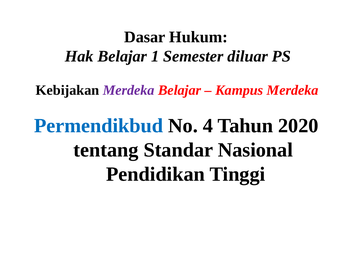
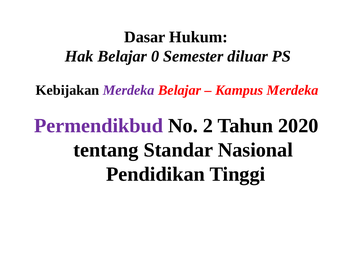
1: 1 -> 0
Permendikbud colour: blue -> purple
4: 4 -> 2
